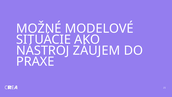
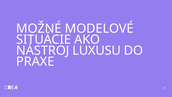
ZÁUJEM: ZÁUJEM -> LUXUSU
